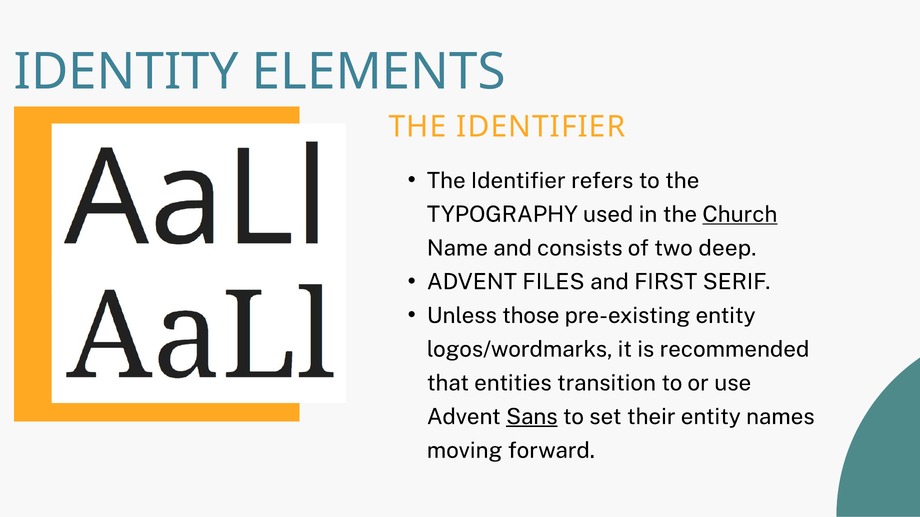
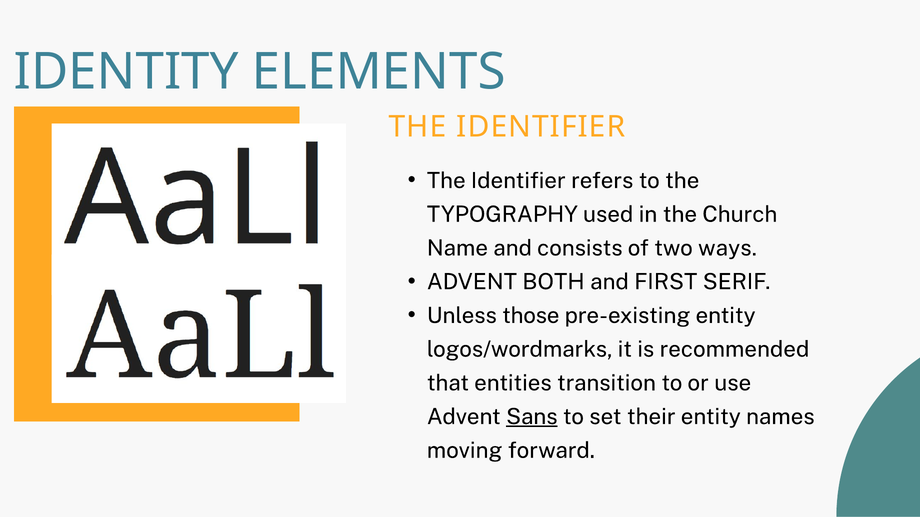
Church underline: present -> none
deep: deep -> ways
FILES: FILES -> BOTH
